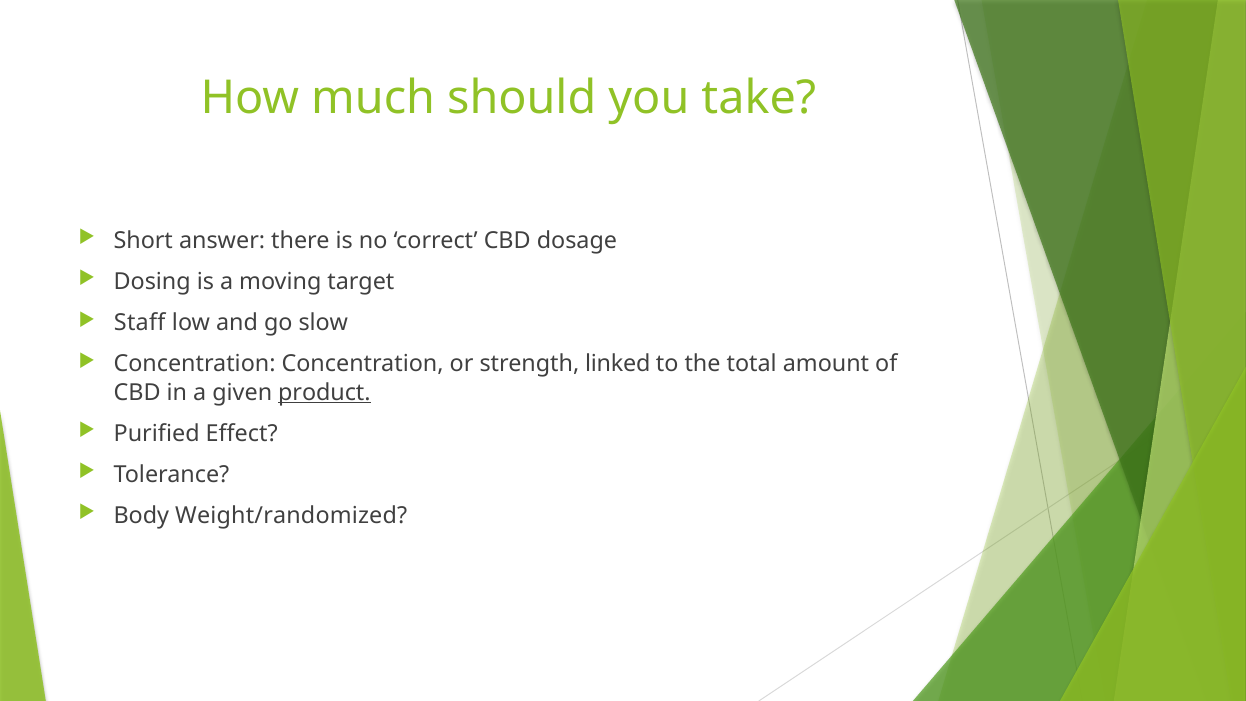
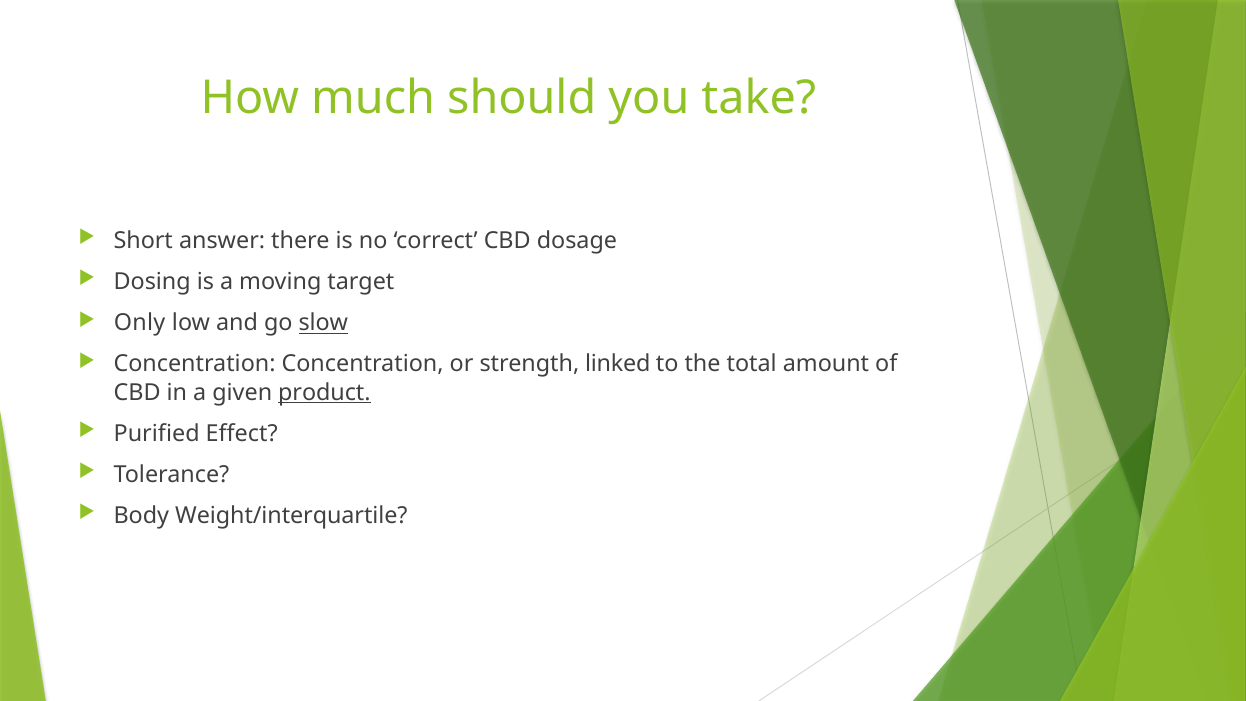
Staff: Staff -> Only
slow underline: none -> present
Weight/randomized: Weight/randomized -> Weight/interquartile
